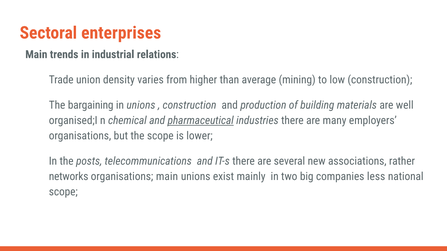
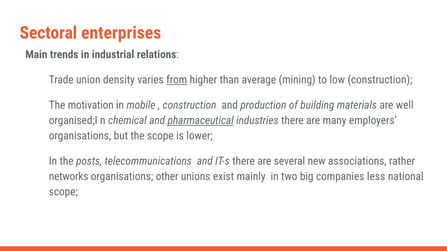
from underline: none -> present
bargaining: bargaining -> motivation
in unions: unions -> mobile
organisations main: main -> other
